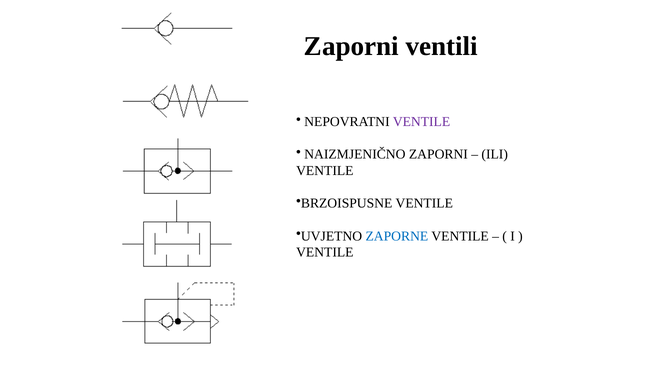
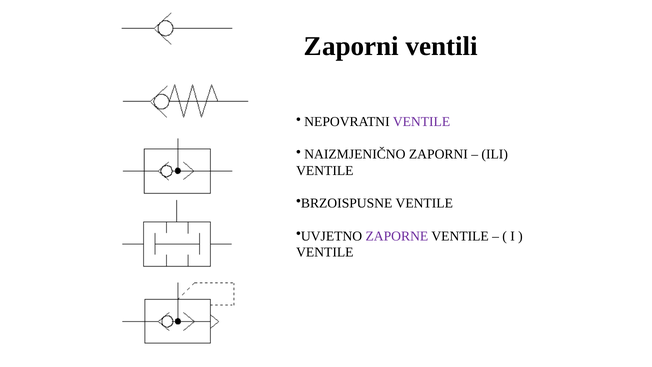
ZAPORNE colour: blue -> purple
